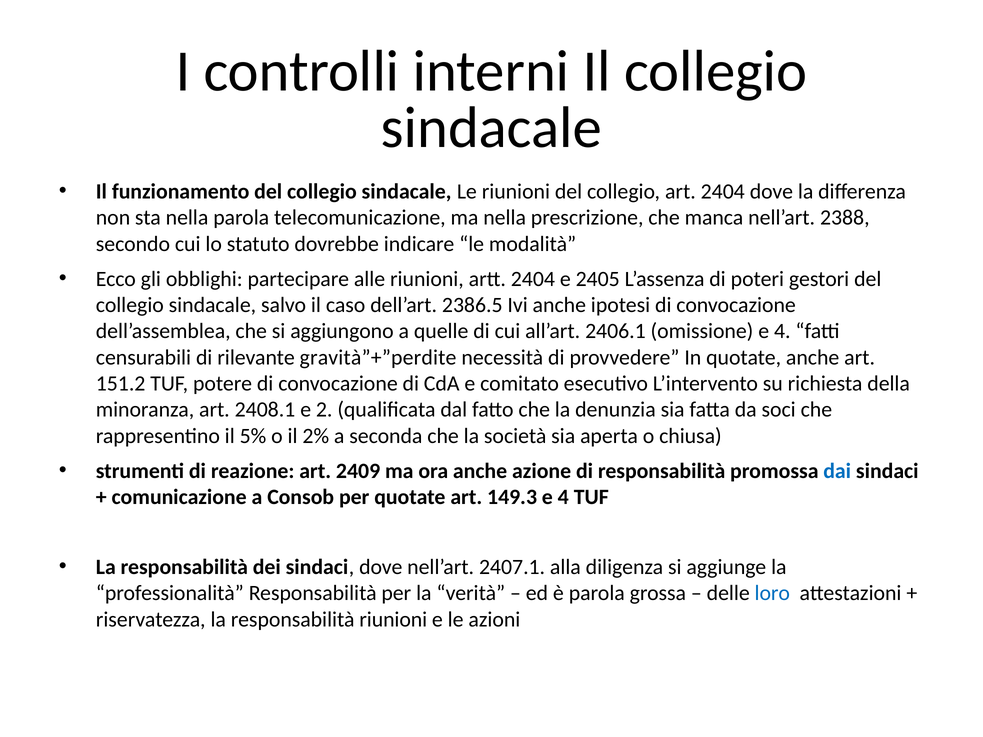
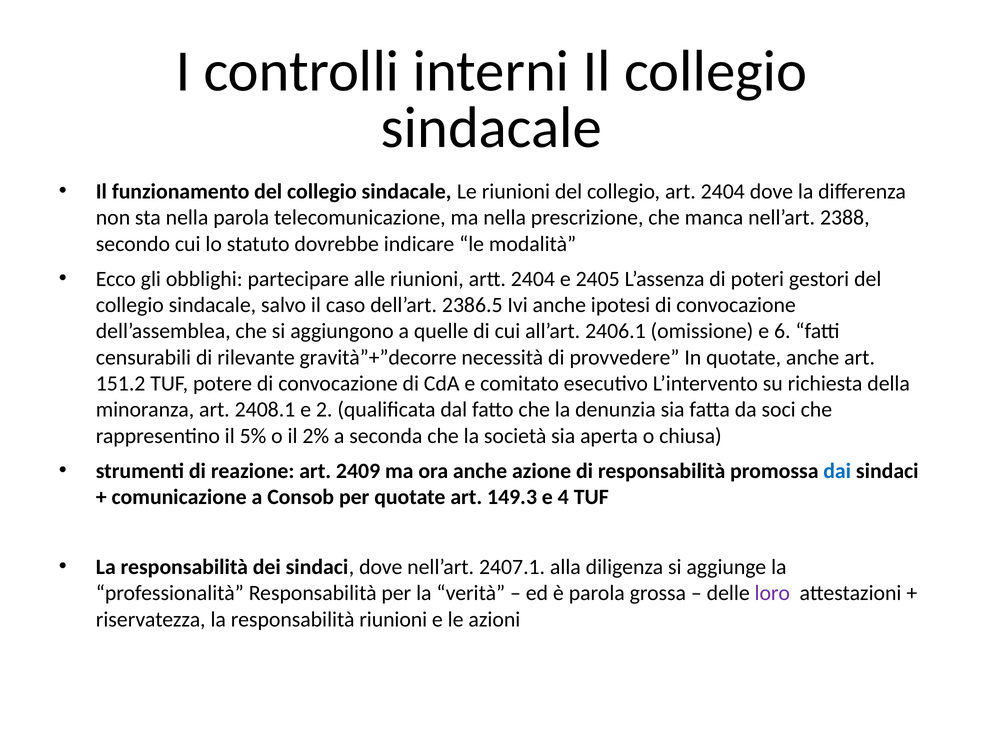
omissione e 4: 4 -> 6
gravità”+”perdite: gravità”+”perdite -> gravità”+”decorre
loro colour: blue -> purple
